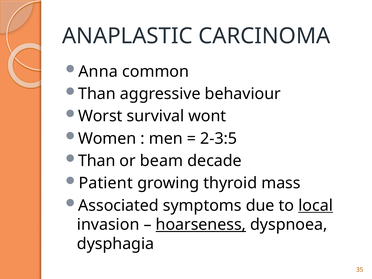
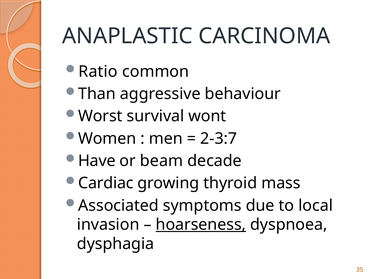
Anna: Anna -> Ratio
2-3:5: 2-3:5 -> 2-3:7
Than at (97, 161): Than -> Have
Patient: Patient -> Cardiac
local underline: present -> none
